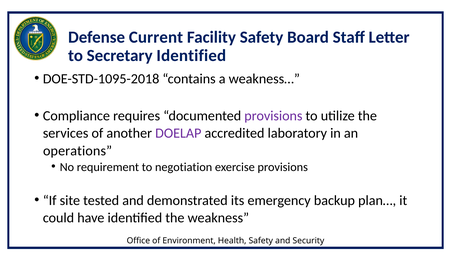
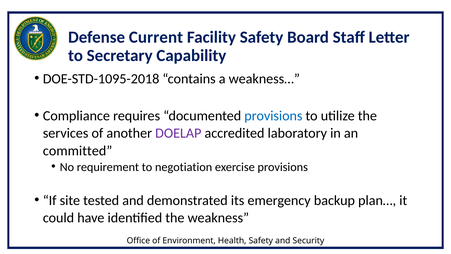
Secretary Identified: Identified -> Capability
provisions at (273, 116) colour: purple -> blue
operations: operations -> committed
